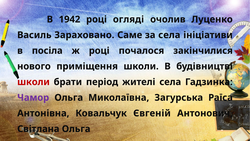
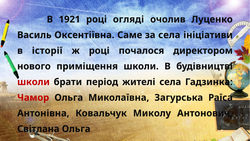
1942: 1942 -> 1921
Зараховано: Зараховано -> Оксентіївна
посіла: посіла -> історії
закінчилися: закінчилися -> директором
Чамор colour: purple -> red
Євгеній: Євгеній -> Миколу
